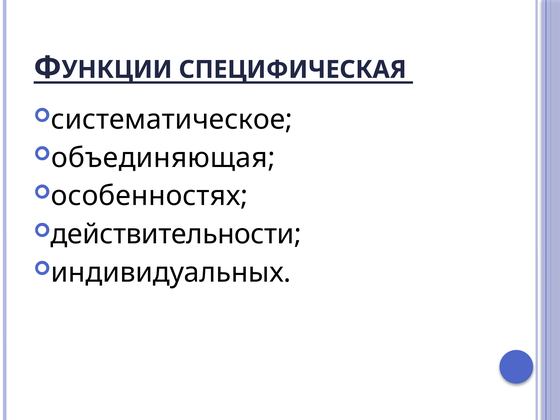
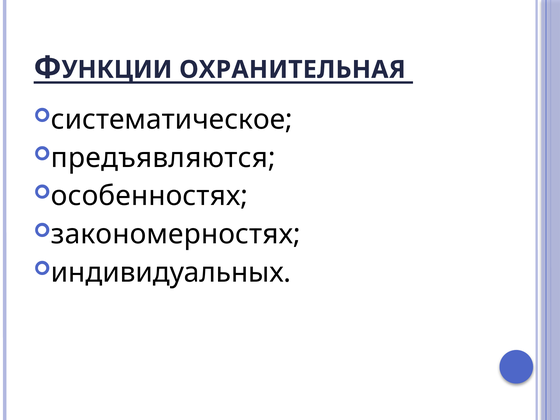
СПЕЦИФИЧЕСКАЯ: СПЕЦИФИЧЕСКАЯ -> ОХРАНИТЕЛЬНАЯ
объединяющая: объединяющая -> предъявляются
действительности: действительности -> закономерностях
